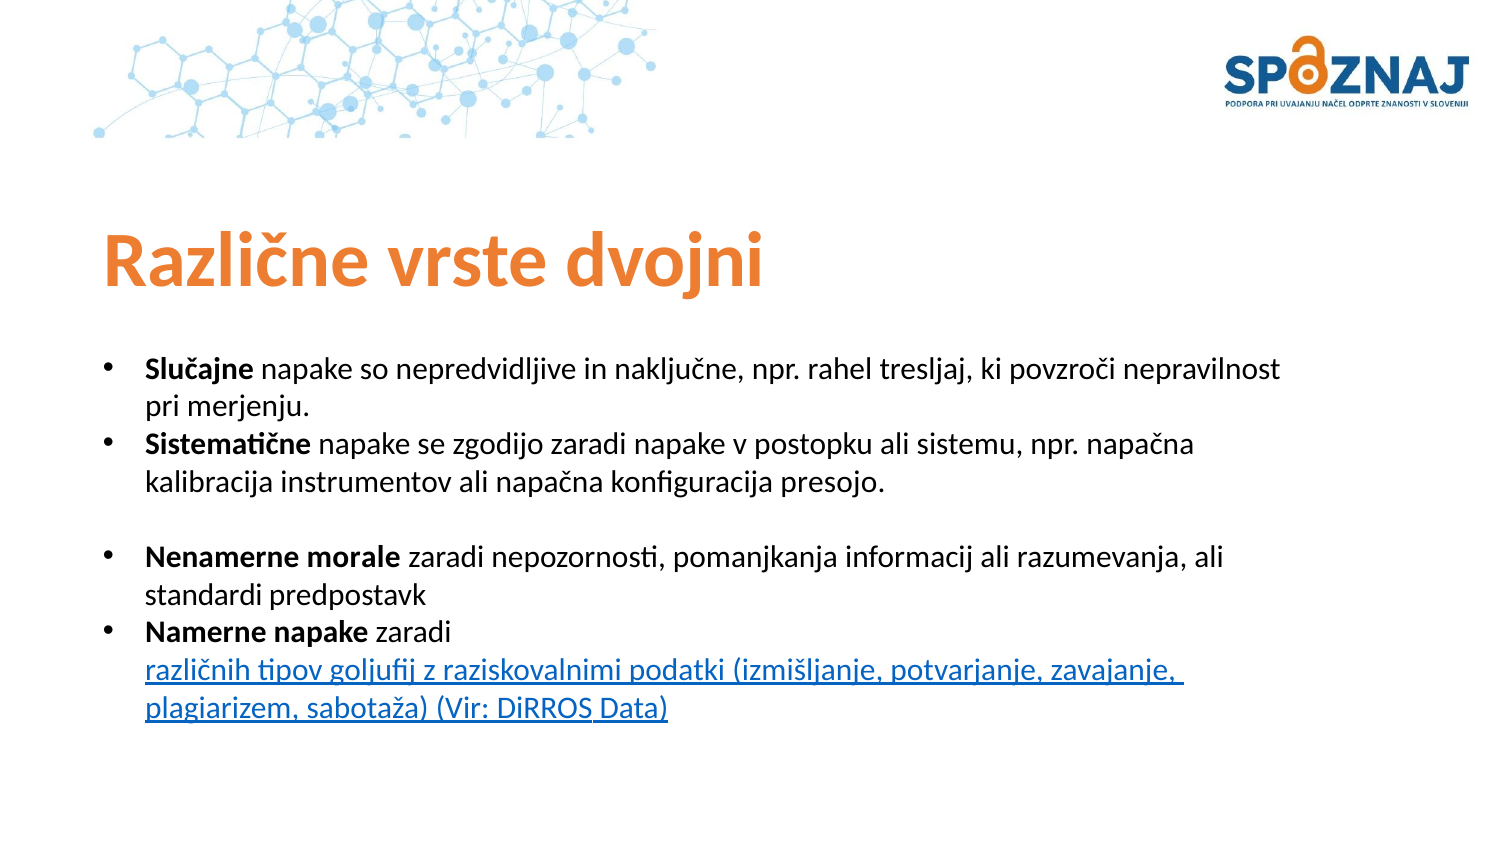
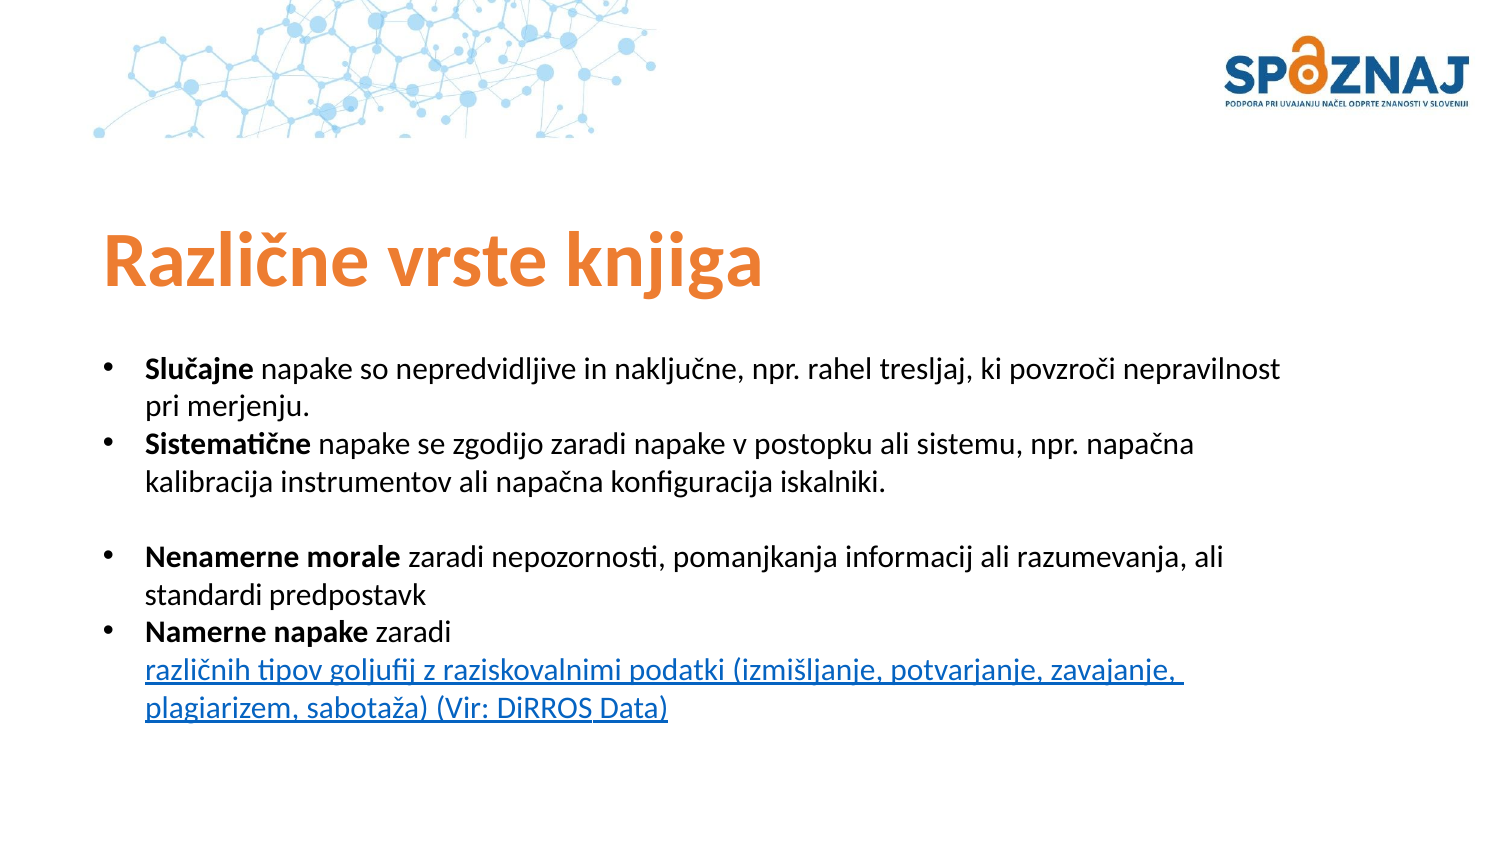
dvojni: dvojni -> knjiga
presojo: presojo -> iskalniki
